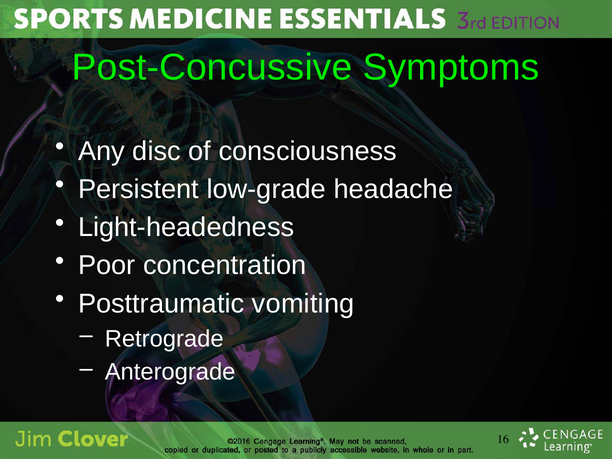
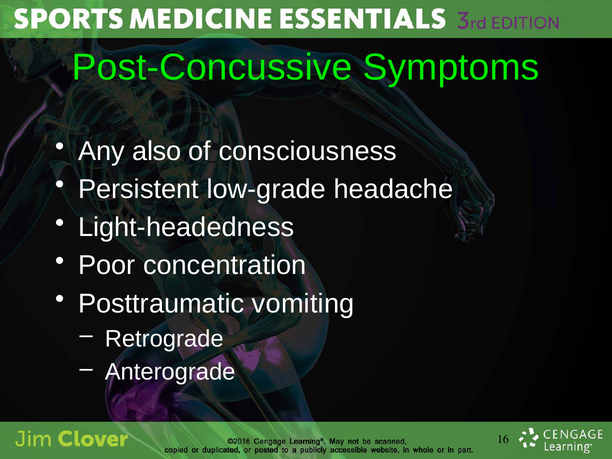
disc: disc -> also
